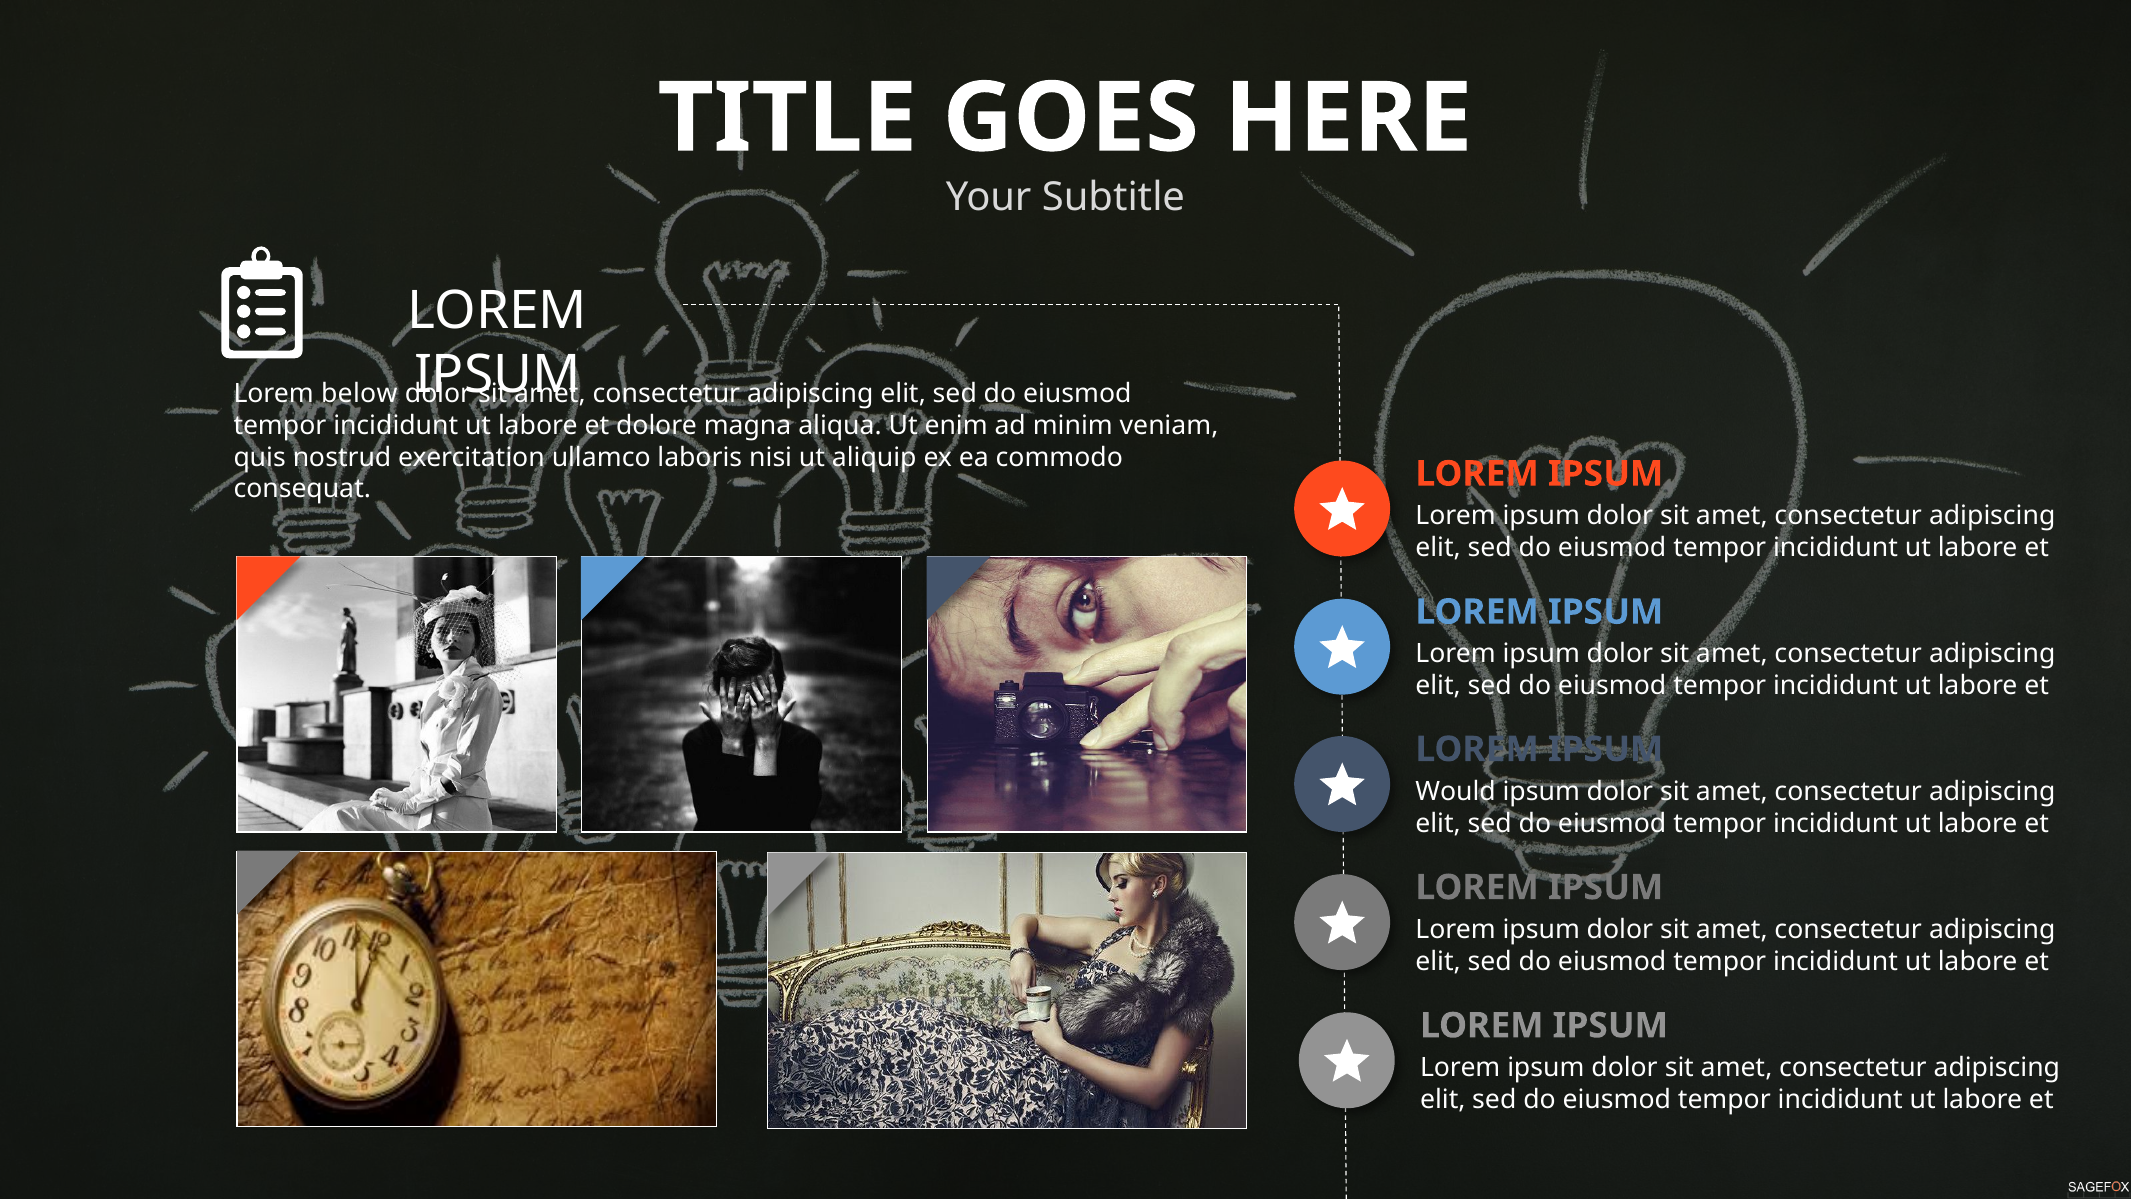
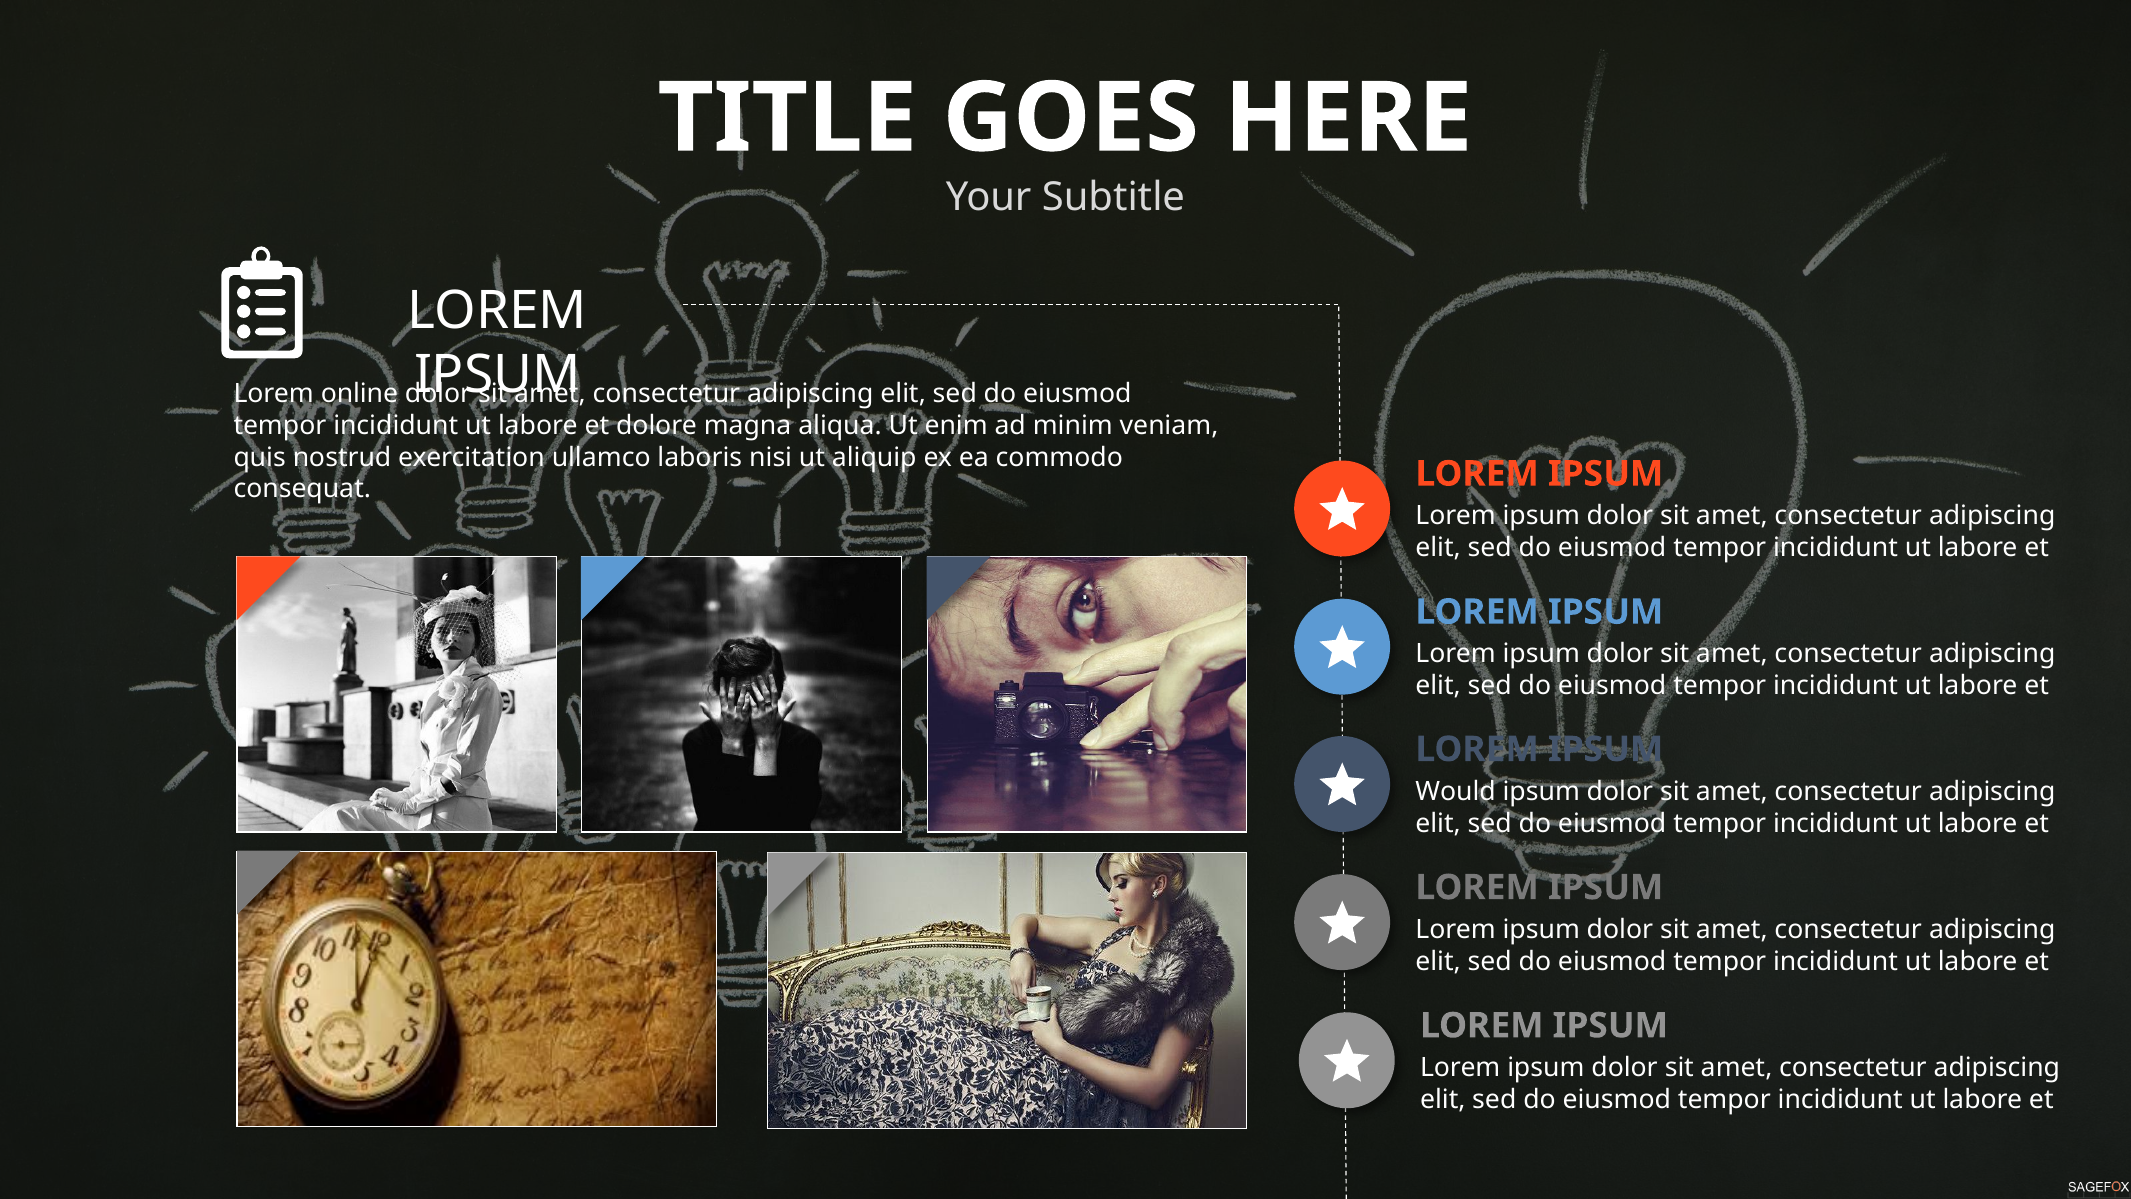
below: below -> online
